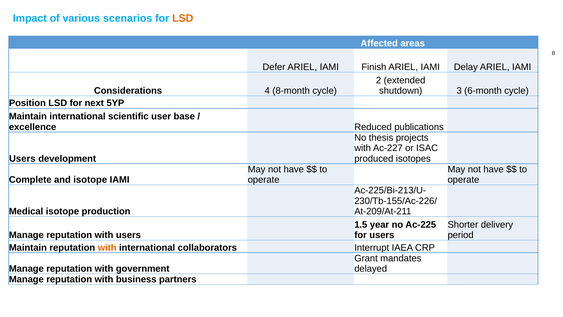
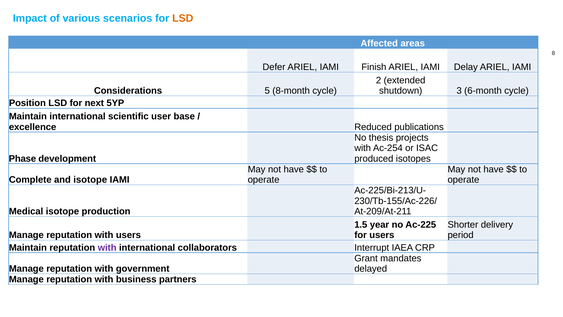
4: 4 -> 5
Ac-227: Ac-227 -> Ac-254
Users at (22, 158): Users -> Phase
with at (107, 247) colour: orange -> purple
